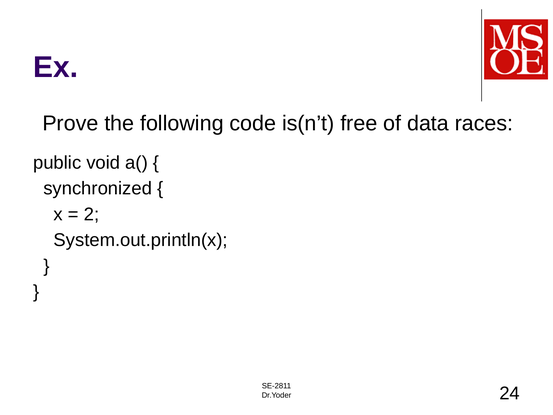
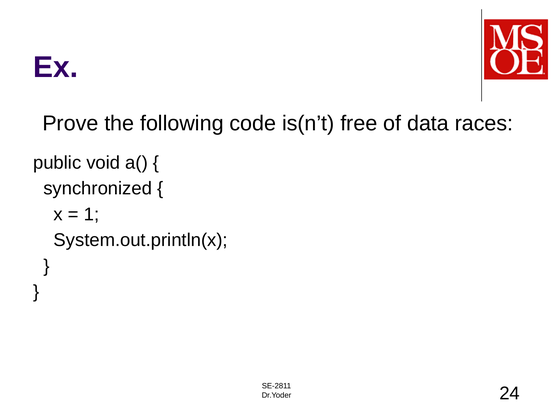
2: 2 -> 1
